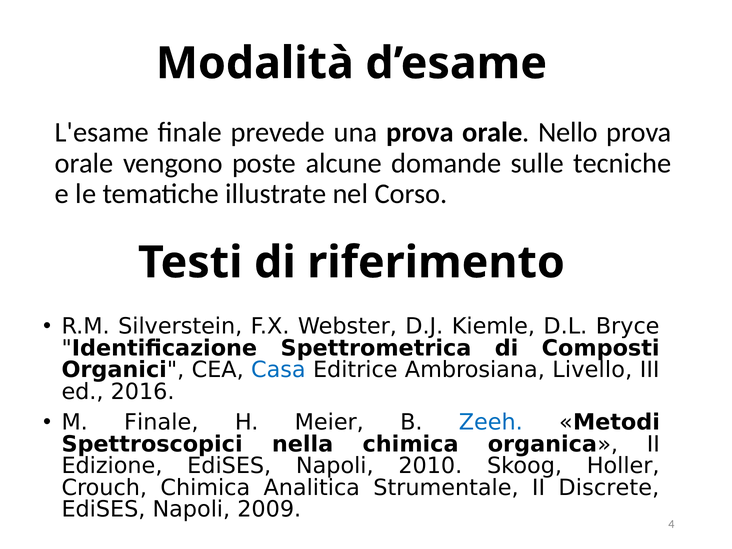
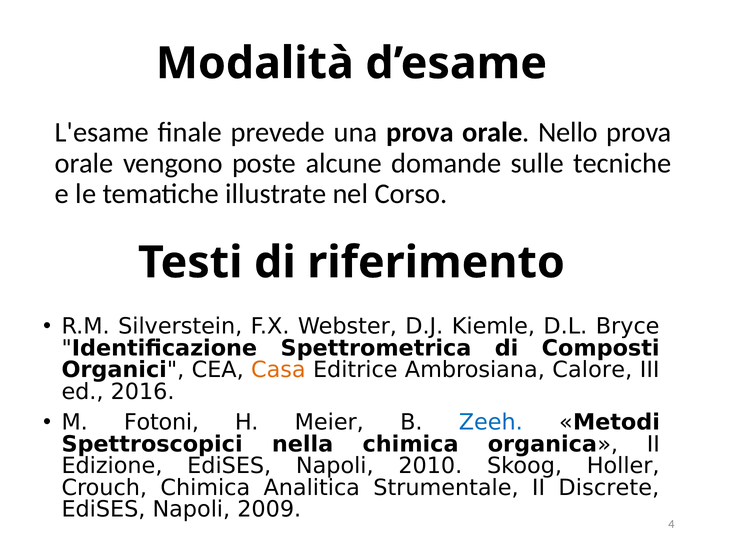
Casa colour: blue -> orange
Livello: Livello -> Calore
M Finale: Finale -> Fotoni
